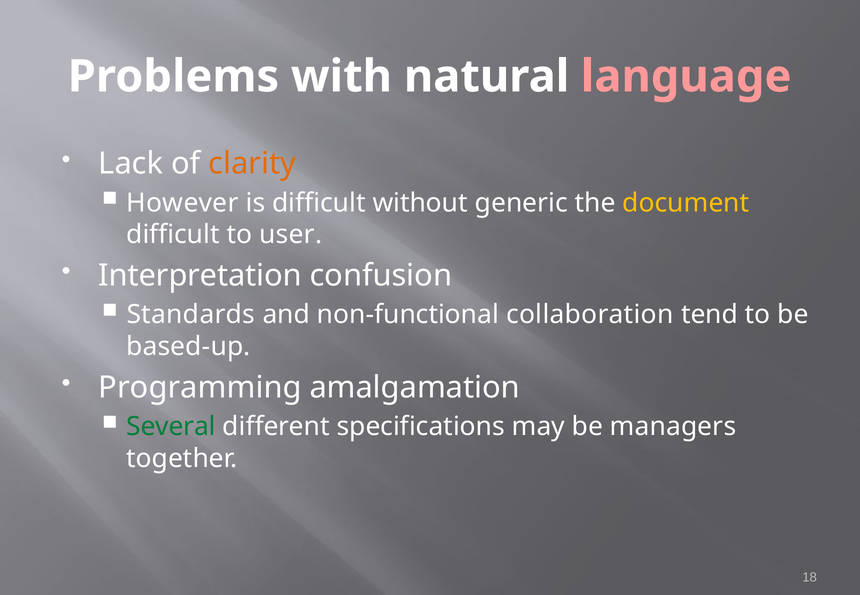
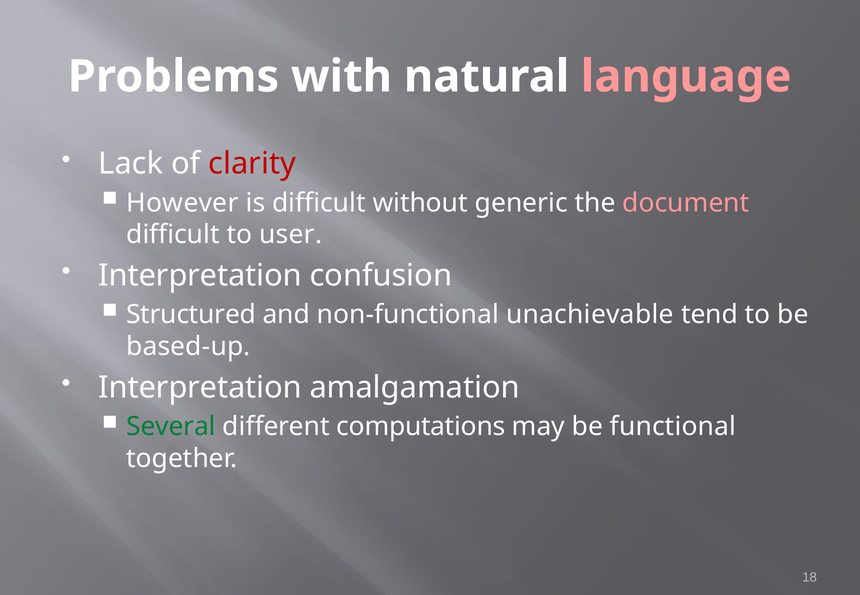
clarity colour: orange -> red
document colour: yellow -> pink
Standards: Standards -> Structured
collaboration: collaboration -> unachievable
Programming at (200, 388): Programming -> Interpretation
specifications: specifications -> computations
managers: managers -> functional
